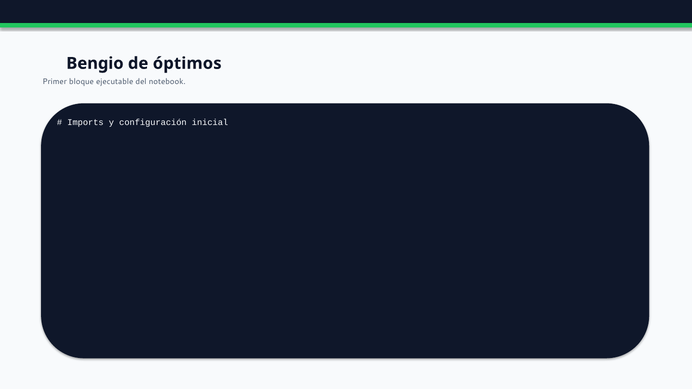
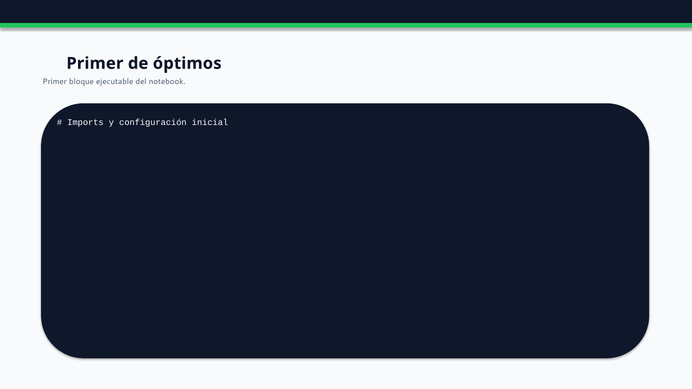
Bengio at (95, 63): Bengio -> Primer
